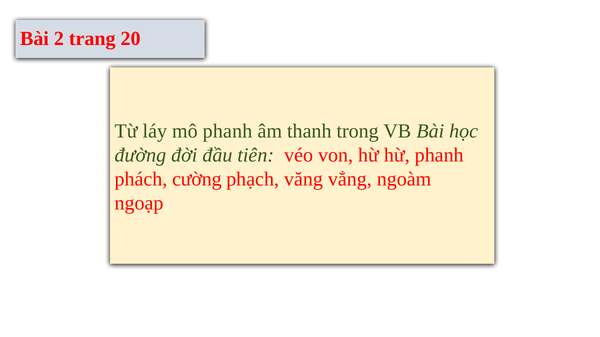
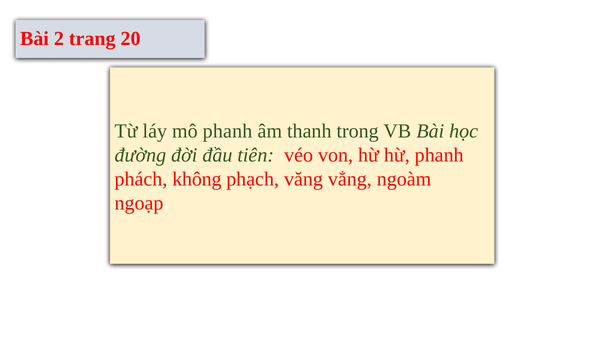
cường: cường -> không
